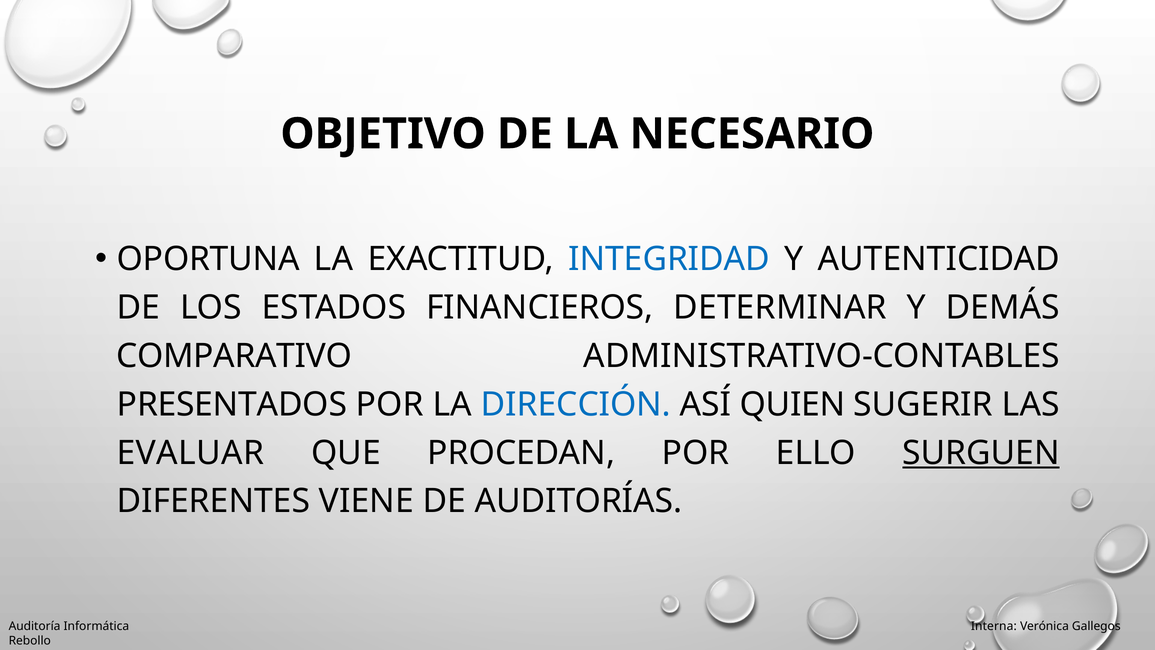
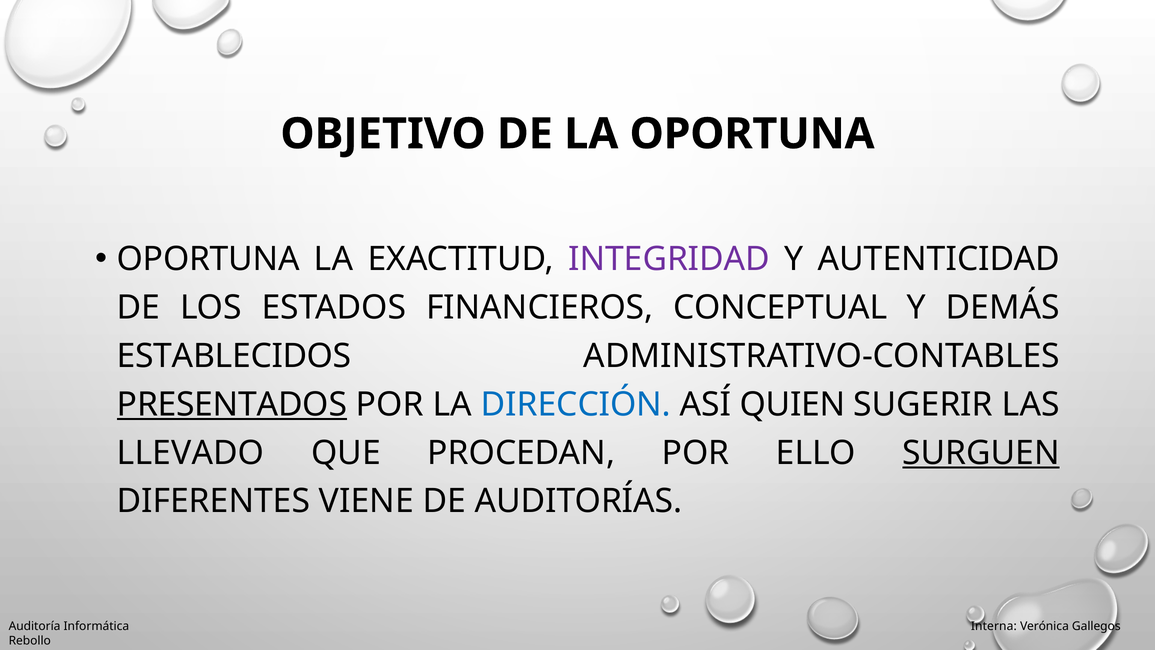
LA NECESARIO: NECESARIO -> OPORTUNA
INTEGRIDAD colour: blue -> purple
DETERMINAR: DETERMINAR -> CONCEPTUAL
COMPARATIVO: COMPARATIVO -> ESTABLECIDOS
PRESENTADOS underline: none -> present
EVALUAR: EVALUAR -> LLEVADO
